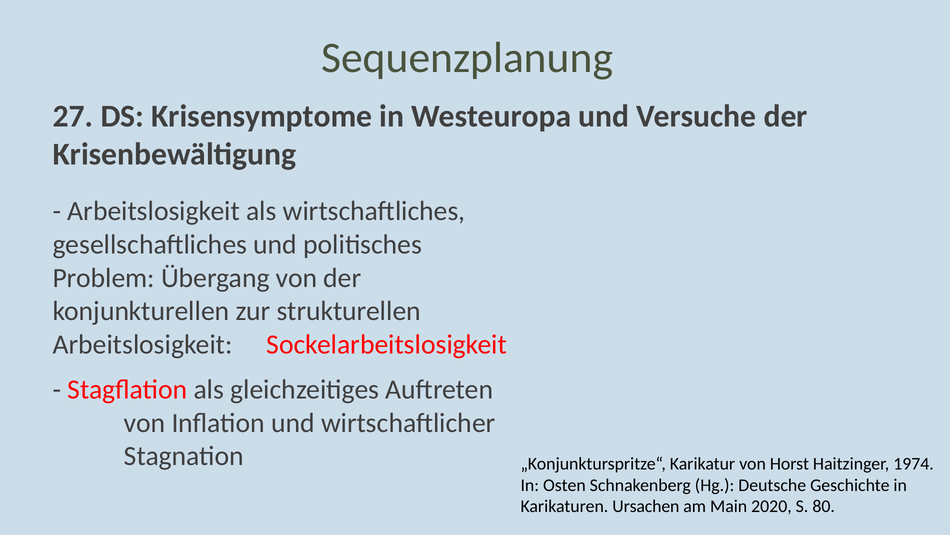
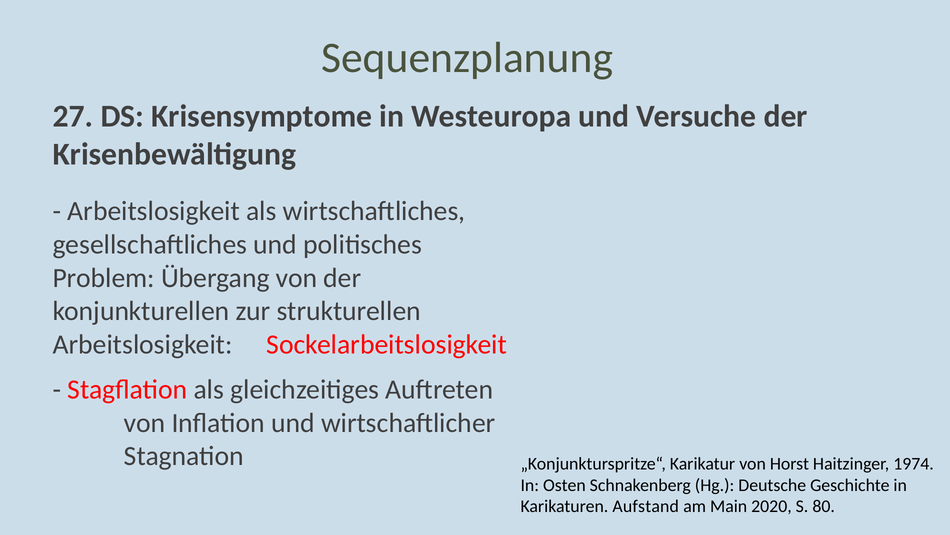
Ursachen: Ursachen -> Aufstand
